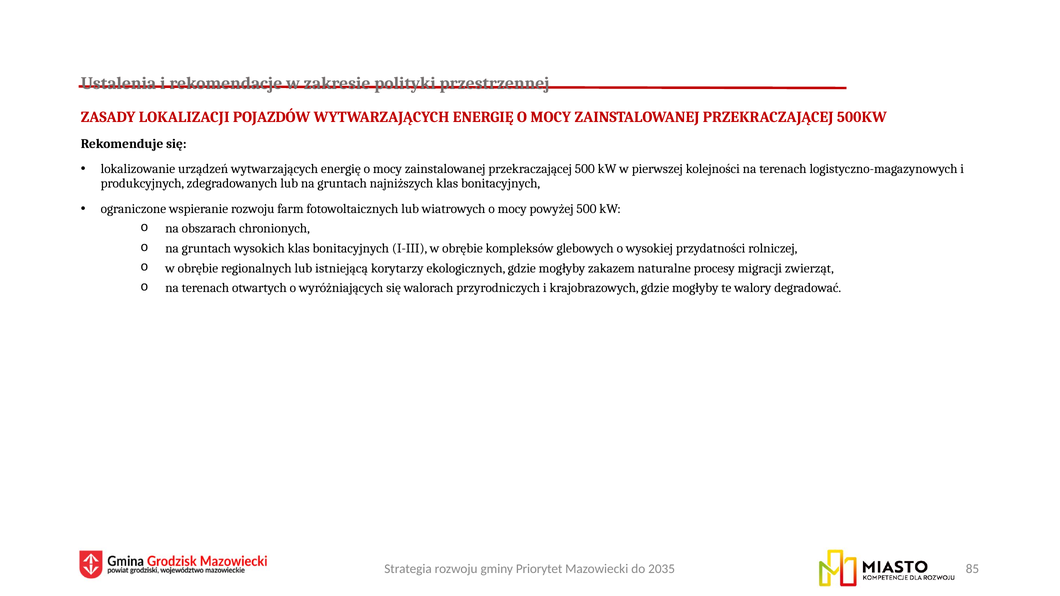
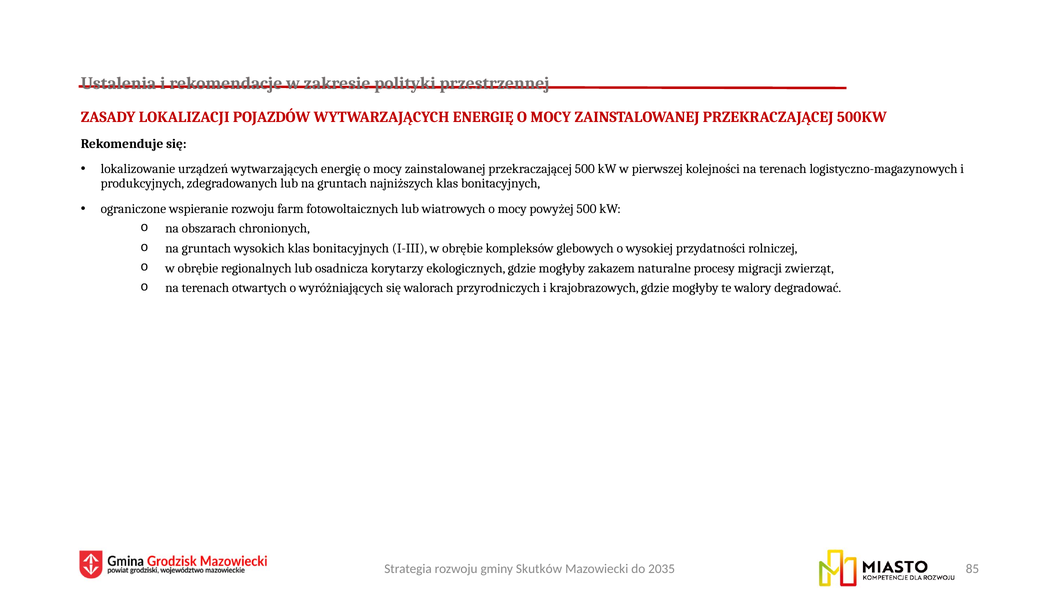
istniejącą: istniejącą -> osadnicza
Priorytet: Priorytet -> Skutków
